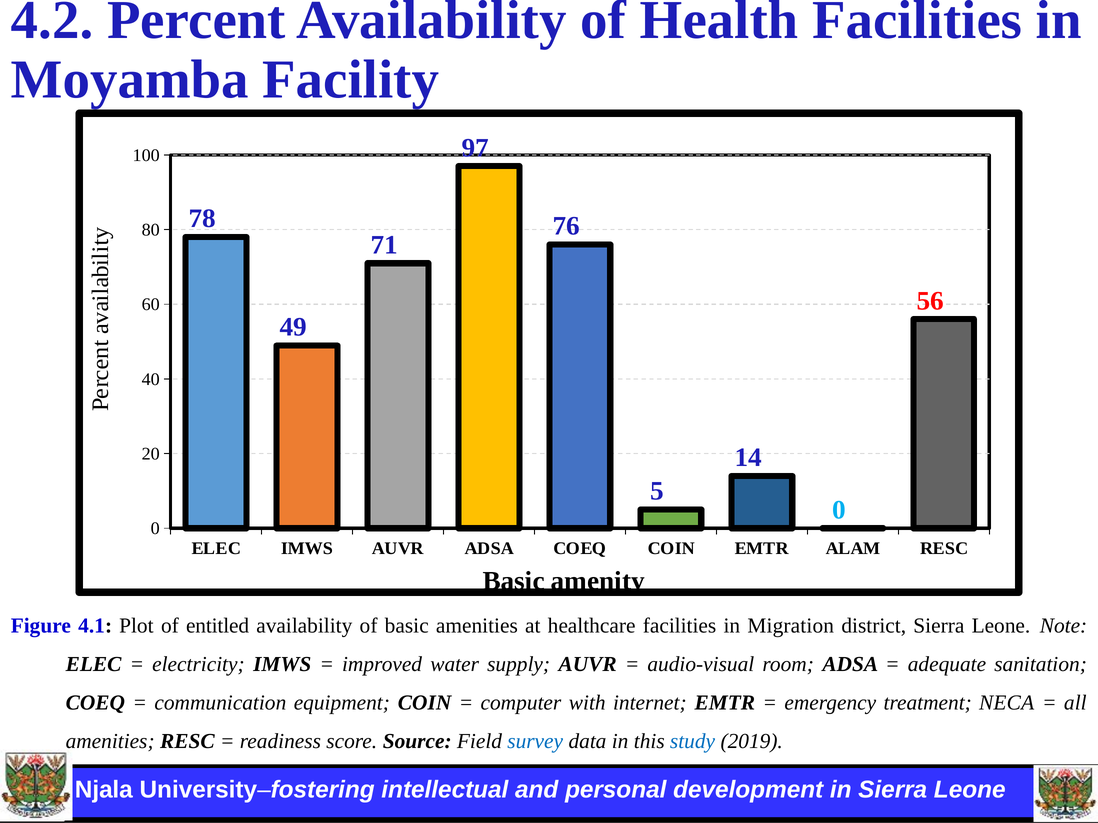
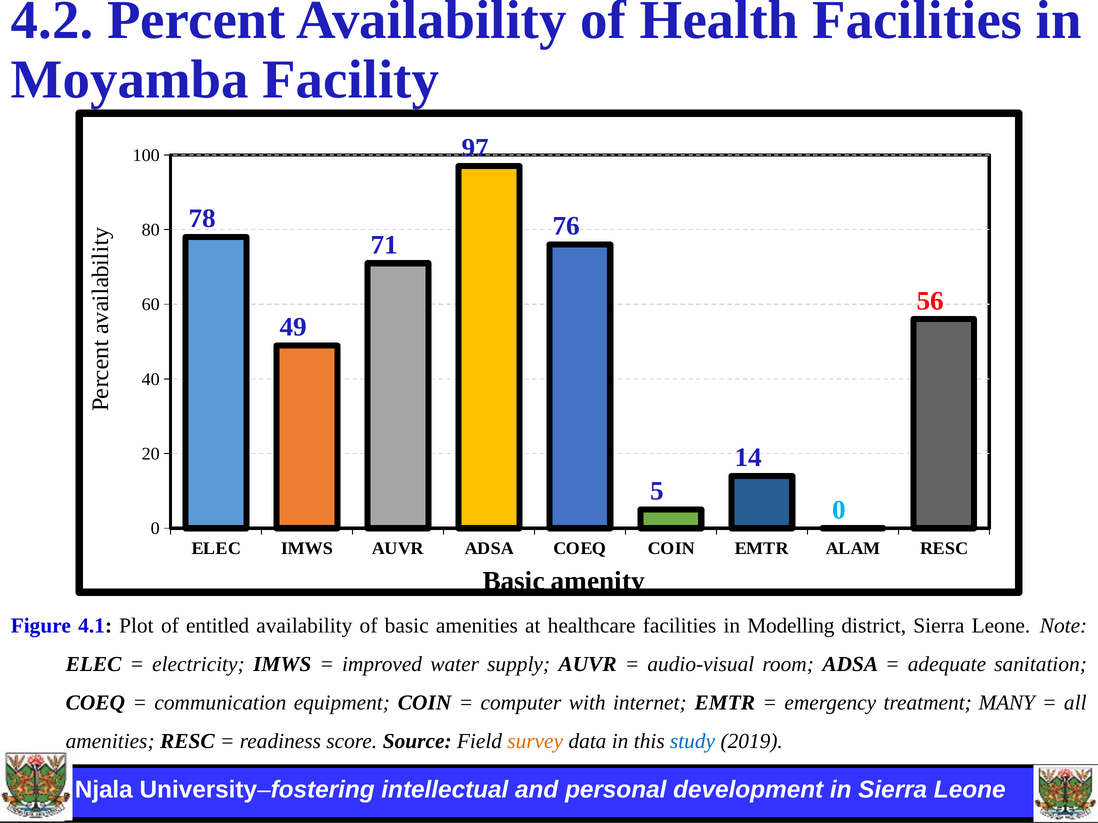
Migration: Migration -> Modelling
NECA: NECA -> MANY
survey colour: blue -> orange
